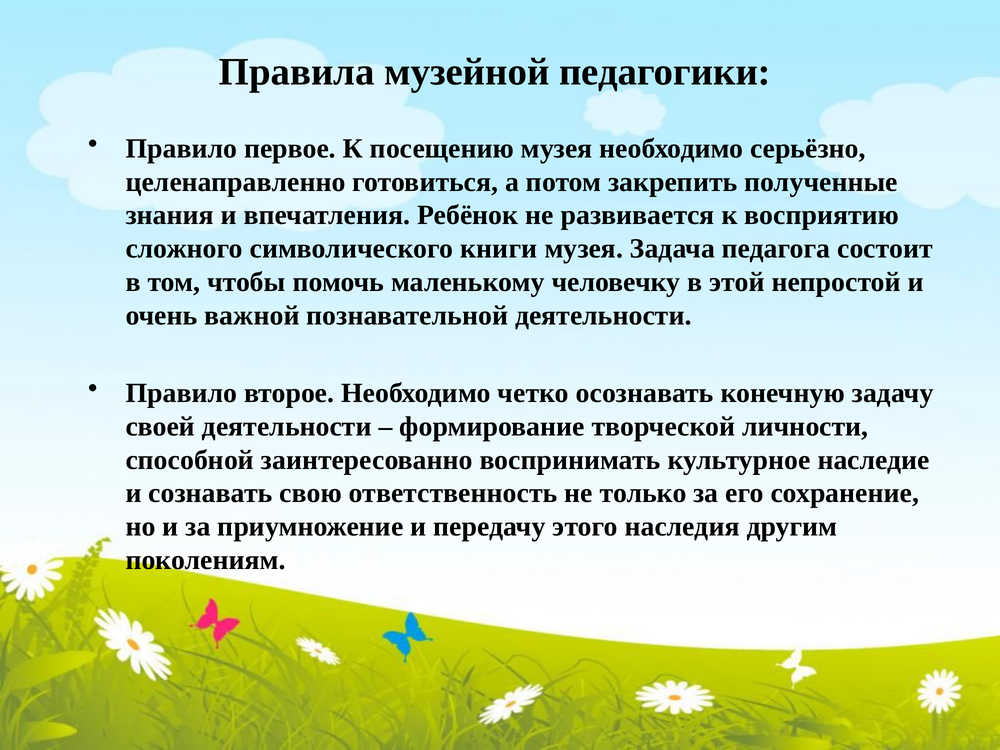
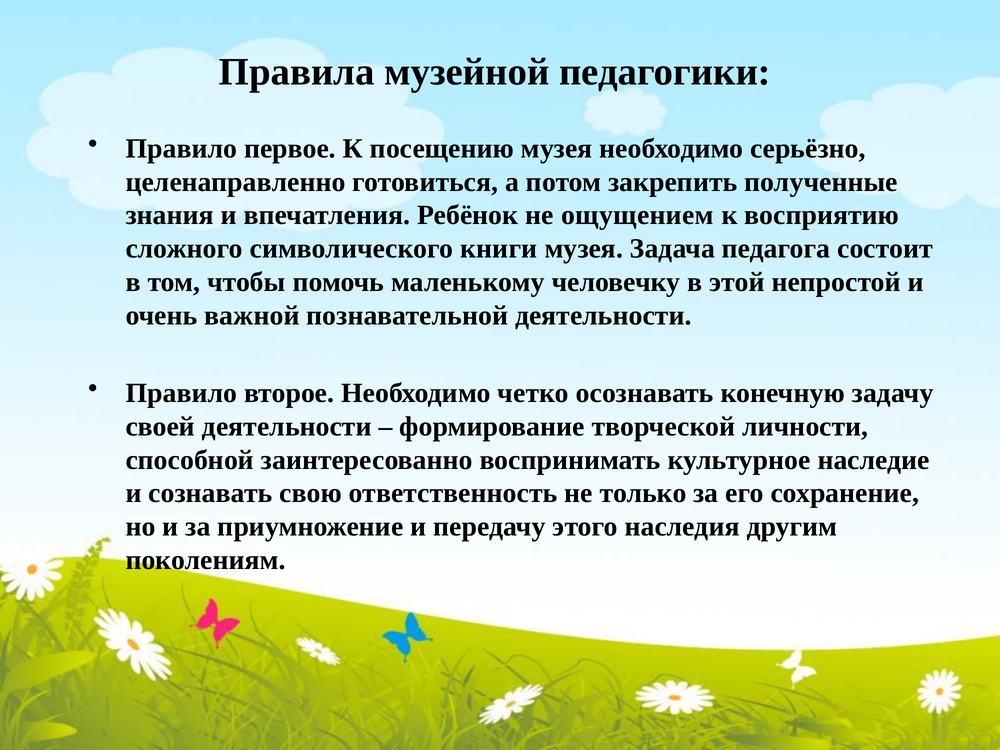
развивается: развивается -> ощущением
